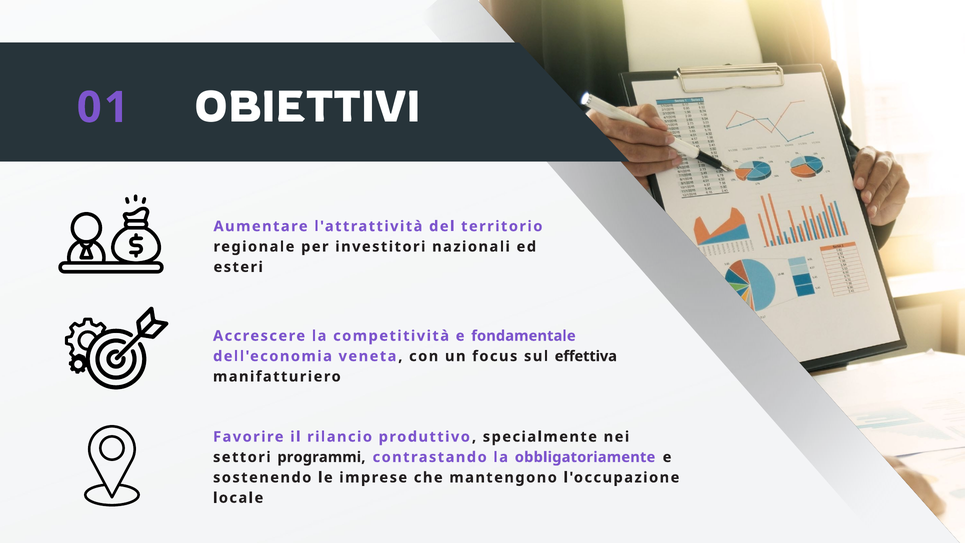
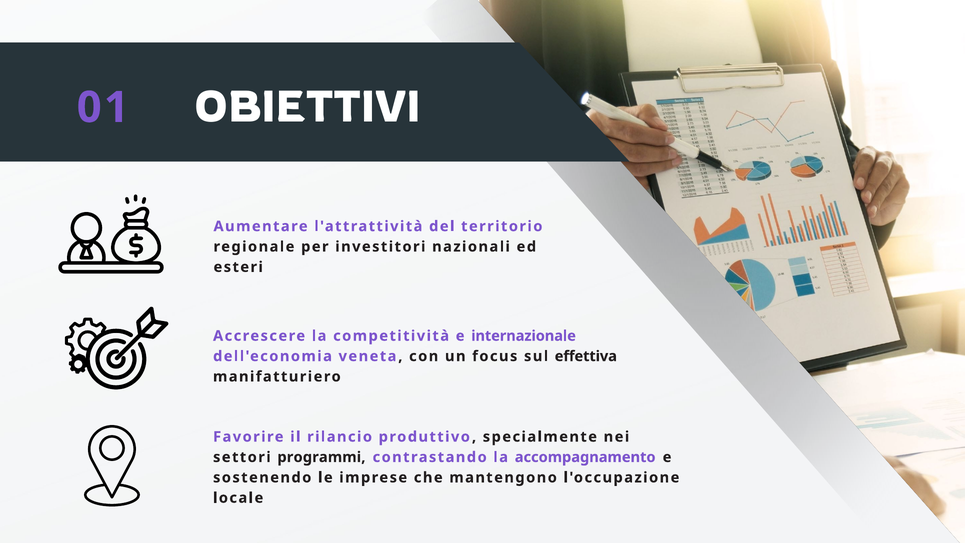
fondamentale: fondamentale -> internazionale
obbligatoriamente: obbligatoriamente -> accompagnamento
